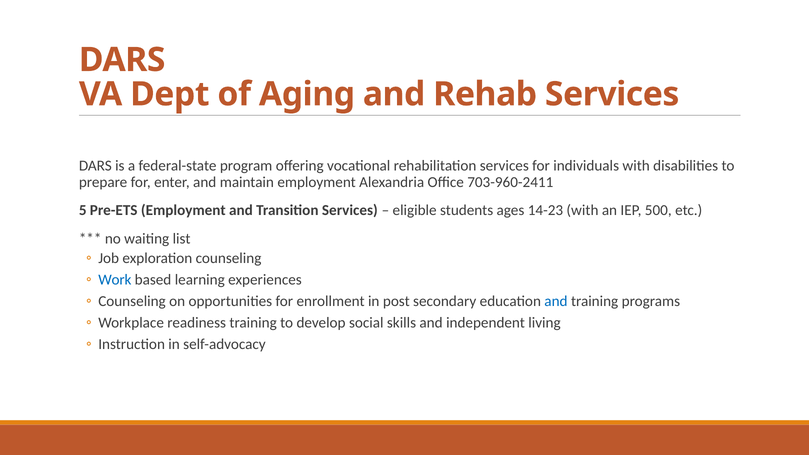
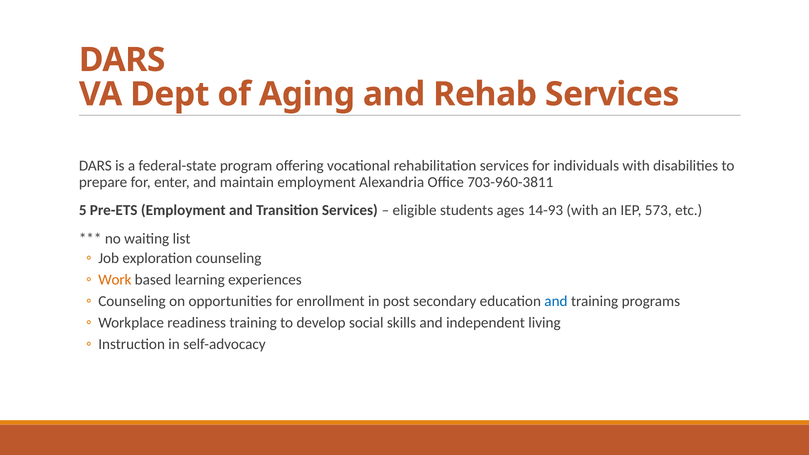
703-960-2411: 703-960-2411 -> 703-960-3811
14-23: 14-23 -> 14-93
500: 500 -> 573
Work colour: blue -> orange
